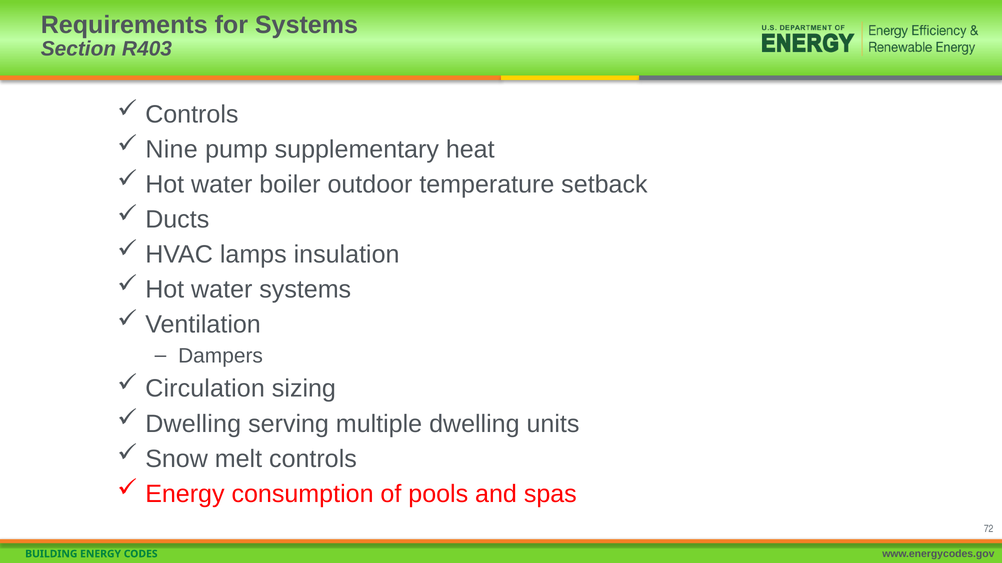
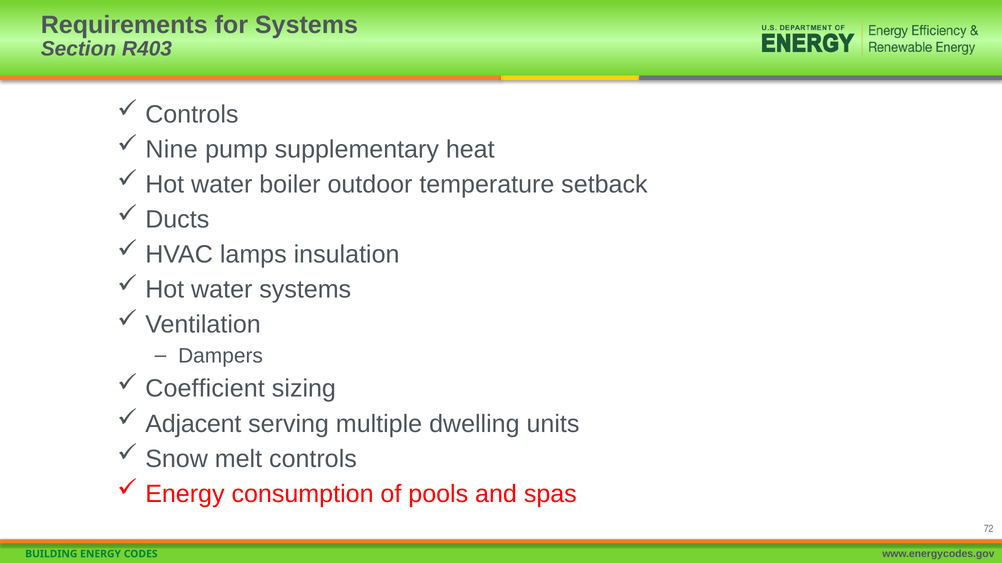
Circulation: Circulation -> Coefficient
Dwelling at (193, 424): Dwelling -> Adjacent
